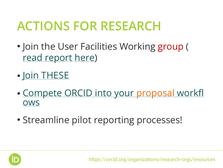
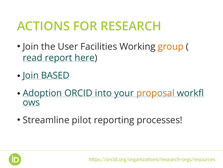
group colour: red -> orange
THESE: THESE -> BASED
Compete: Compete -> Adoption
